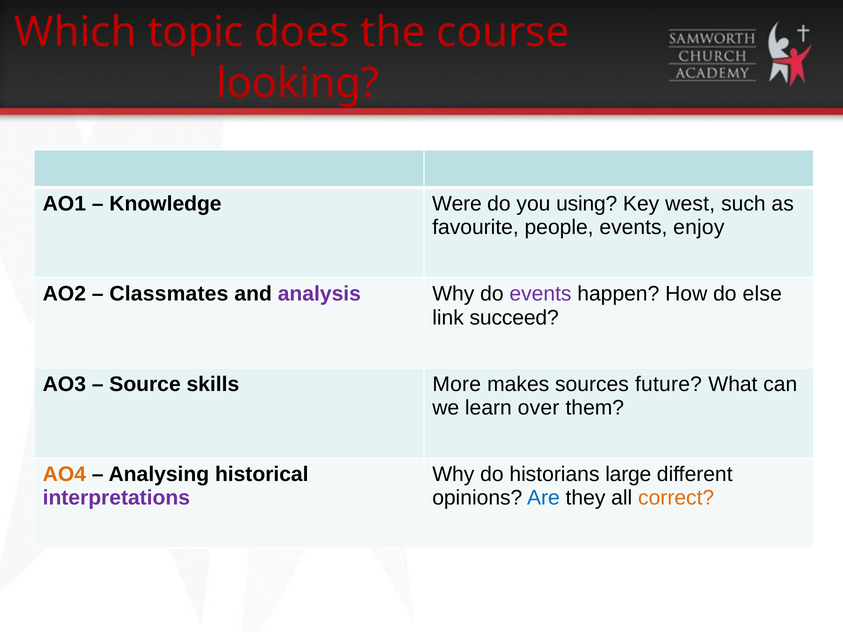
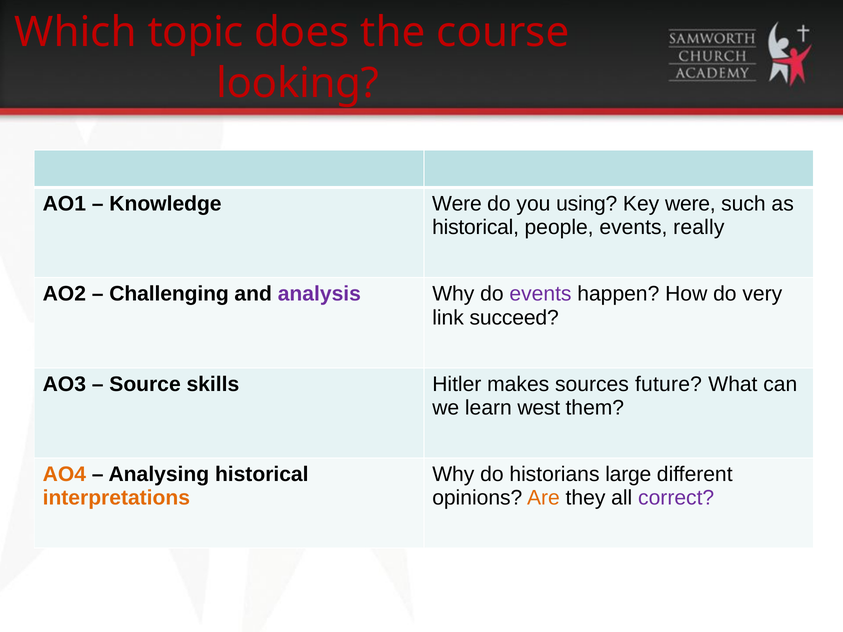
Key west: west -> were
favourite at (476, 228): favourite -> historical
enjoy: enjoy -> really
Classmates: Classmates -> Challenging
else: else -> very
More: More -> Hitler
over: over -> west
interpretations colour: purple -> orange
Are colour: blue -> orange
correct colour: orange -> purple
